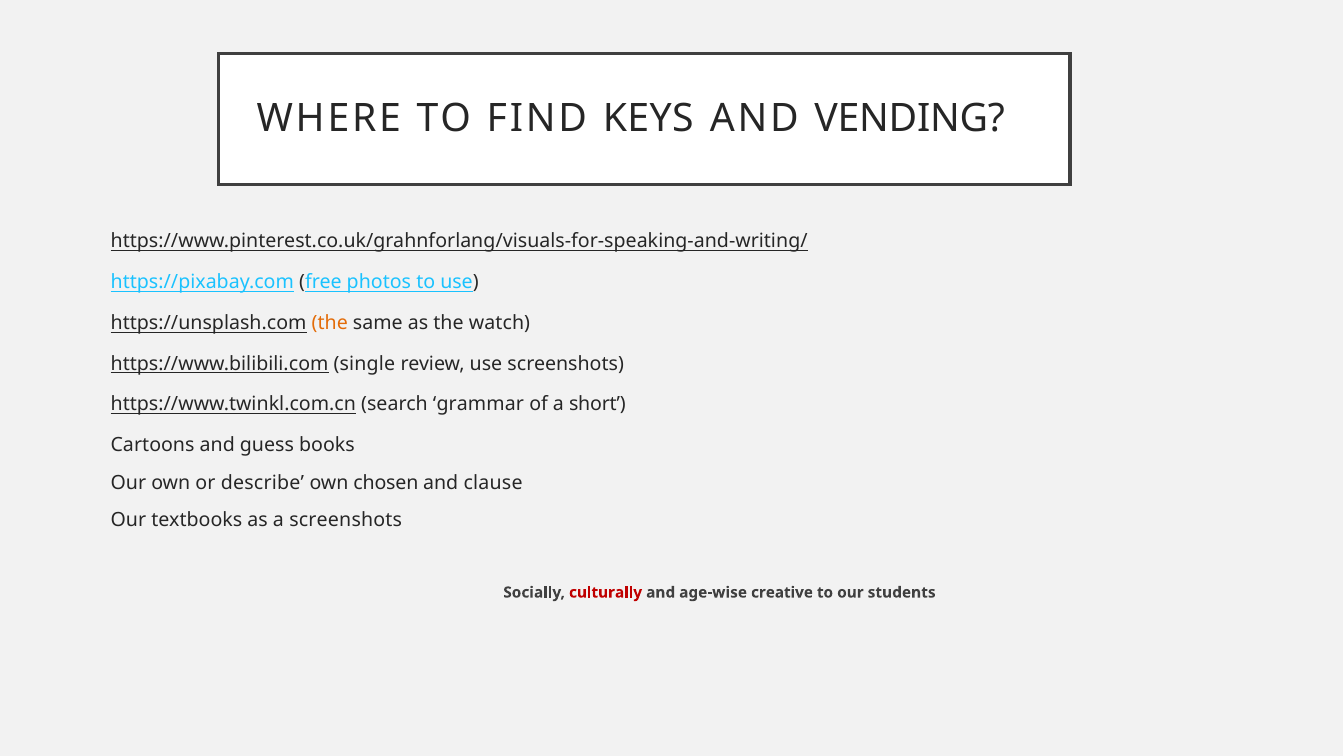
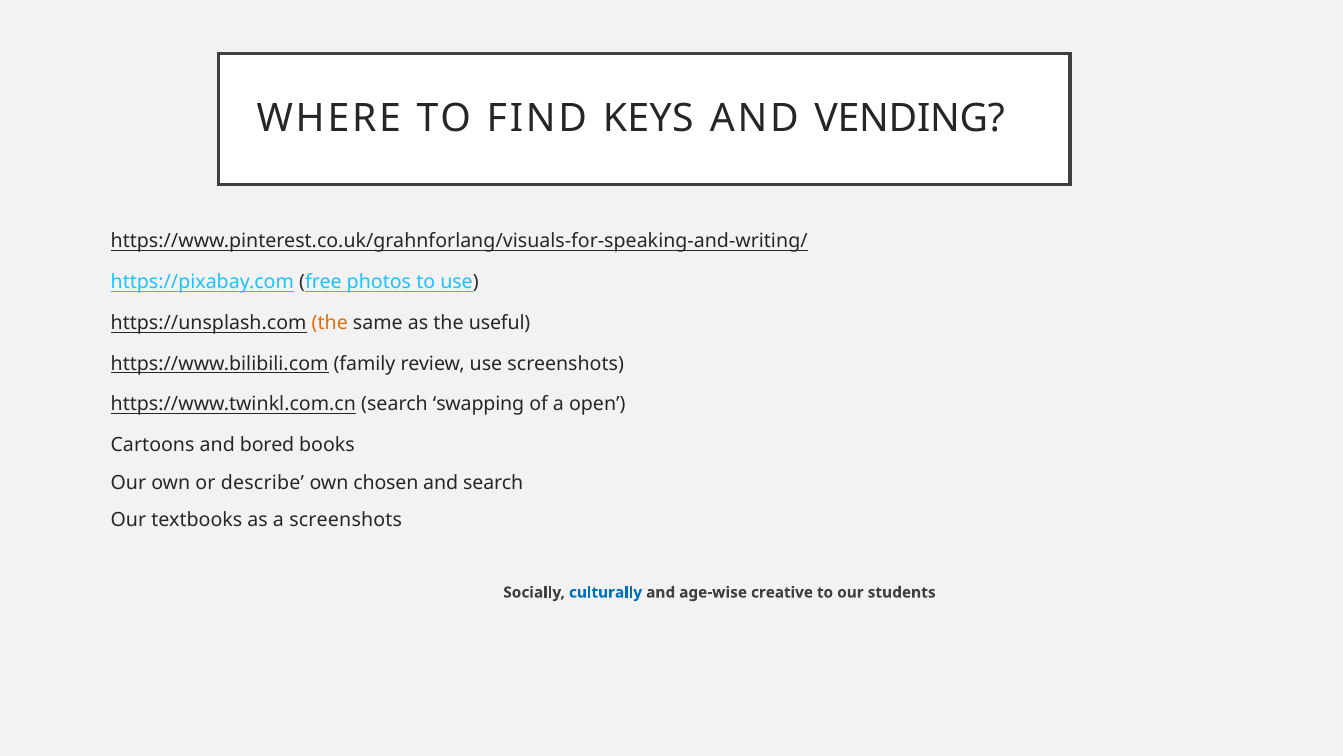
watch: watch -> useful
single: single -> family
grammar: grammar -> swapping
short: short -> open
guess: guess -> bored
and clause: clause -> search
culturally colour: red -> blue
